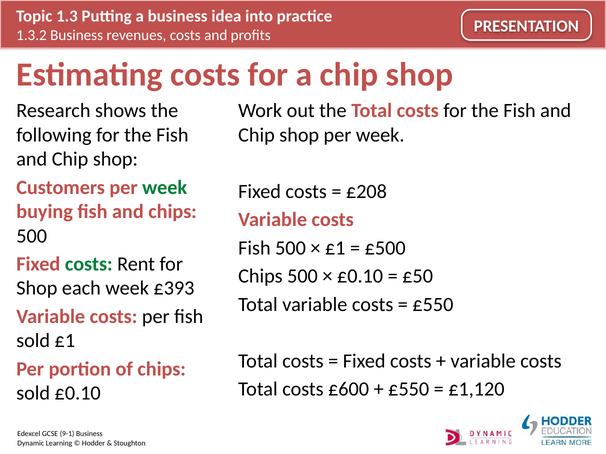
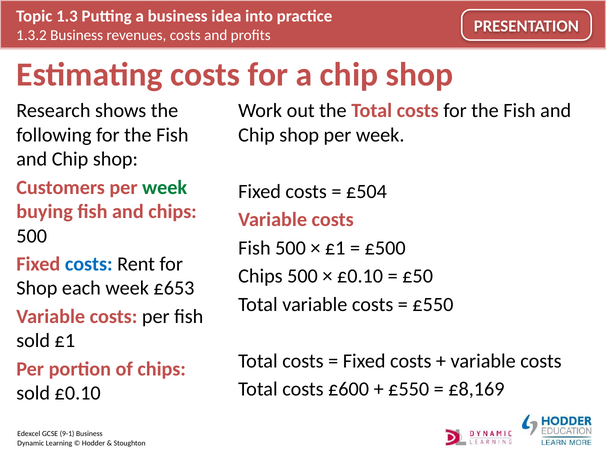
£208: £208 -> £504
costs at (89, 264) colour: green -> blue
£393: £393 -> £653
£1,120: £1,120 -> £8,169
